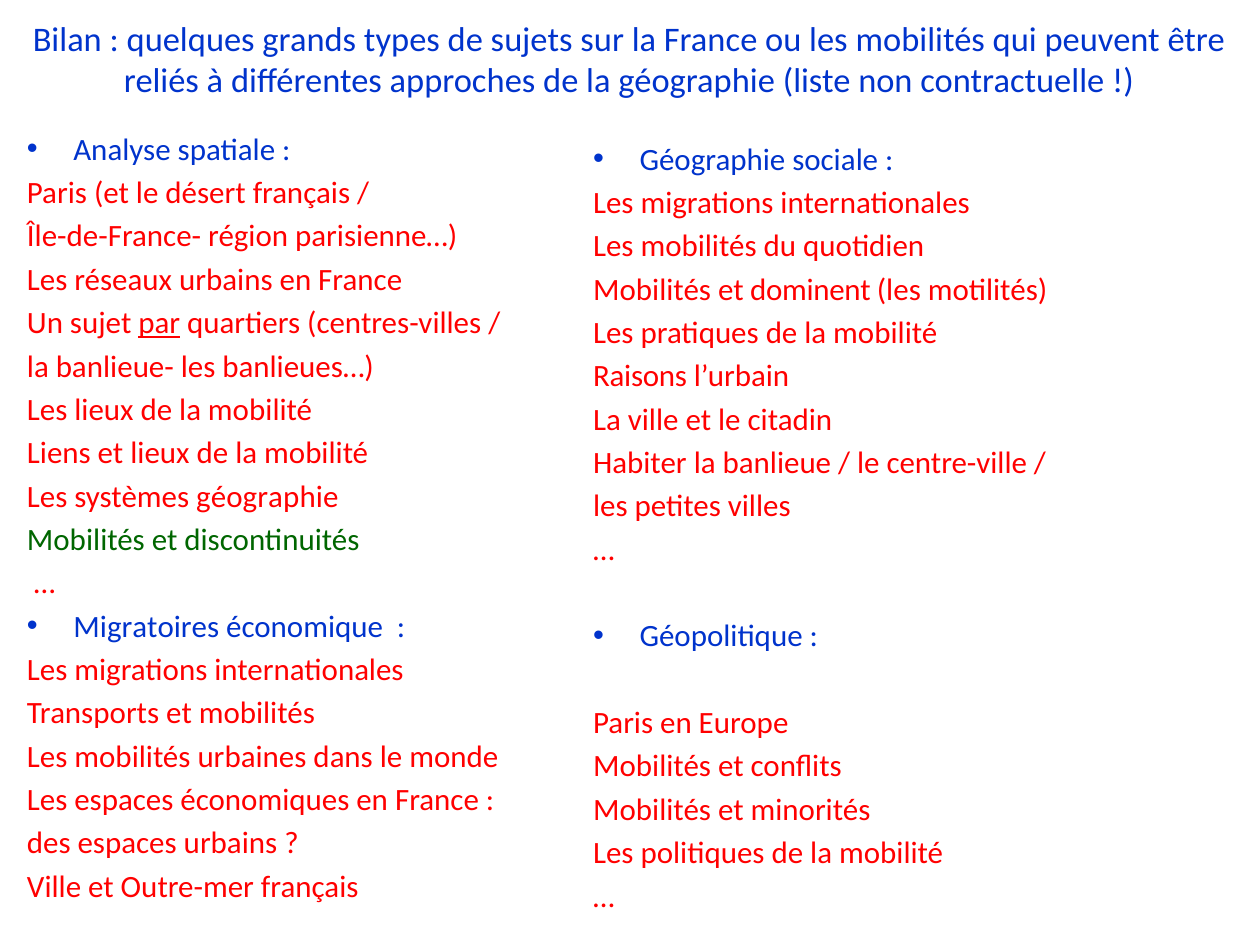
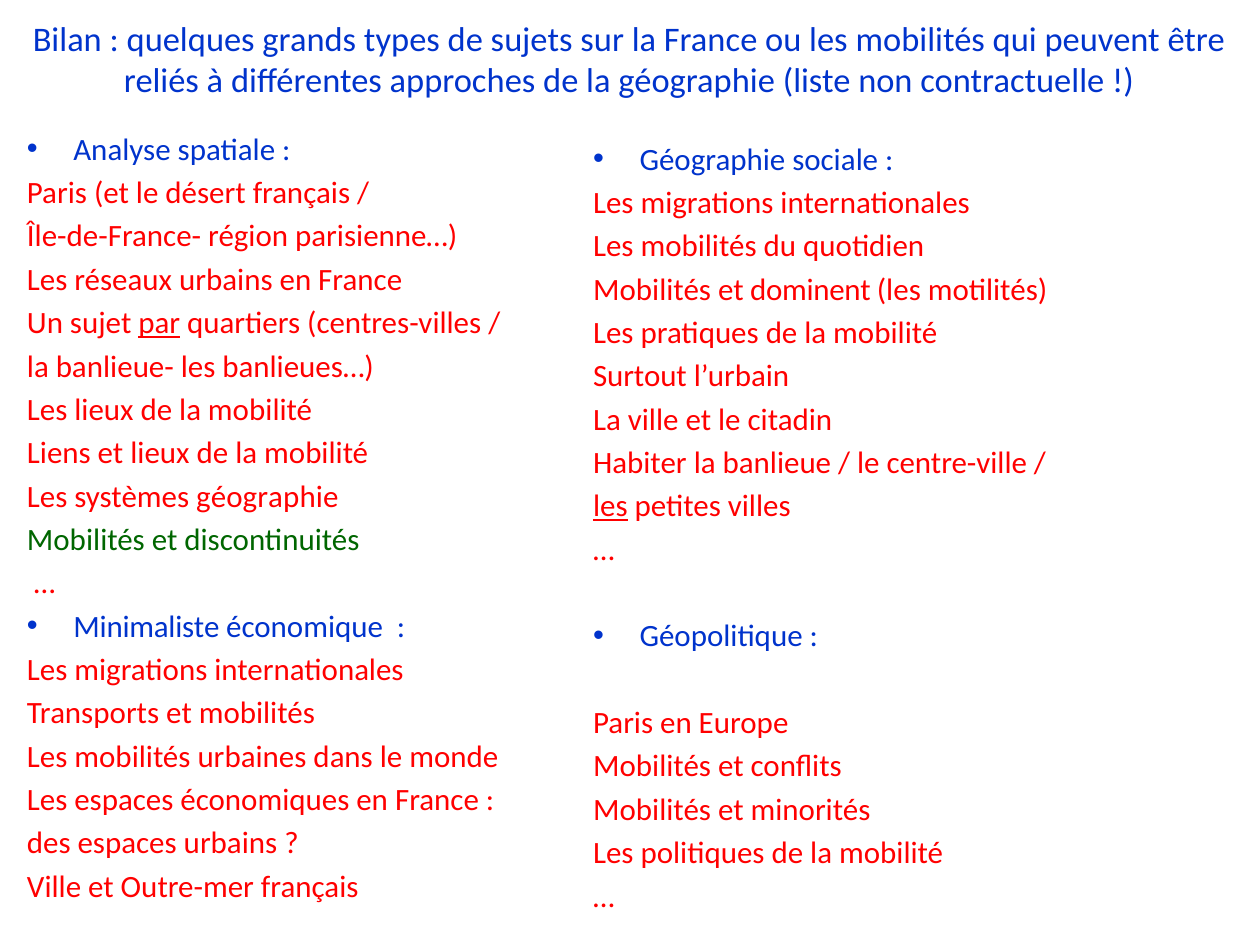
Raisons: Raisons -> Surtout
les at (610, 507) underline: none -> present
Migratoires: Migratoires -> Minimaliste
